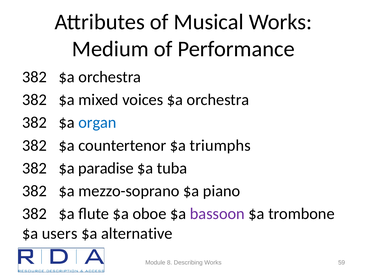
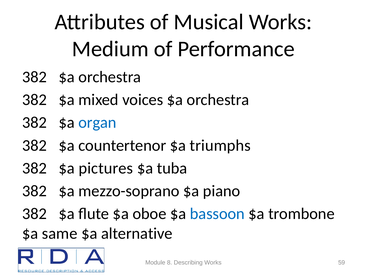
paradise: paradise -> pictures
bassoon colour: purple -> blue
users: users -> same
